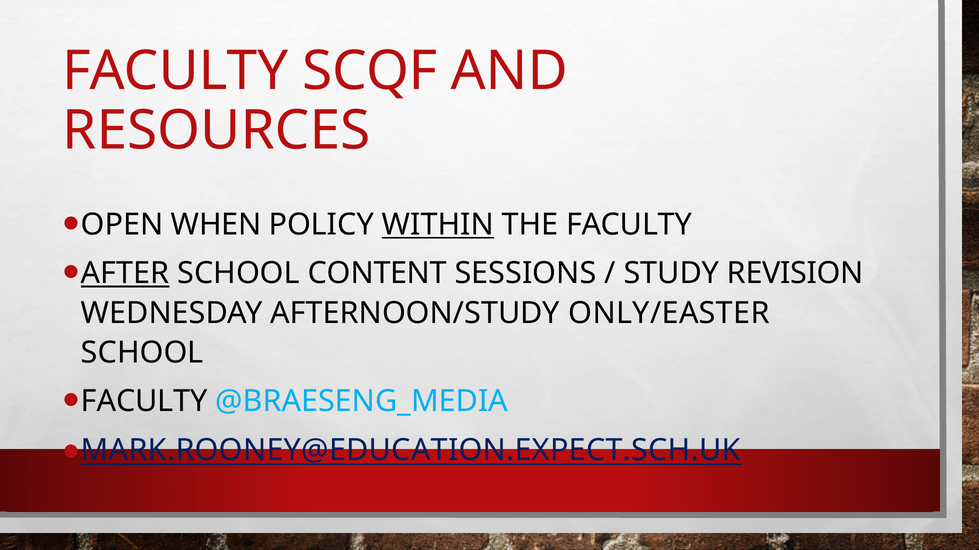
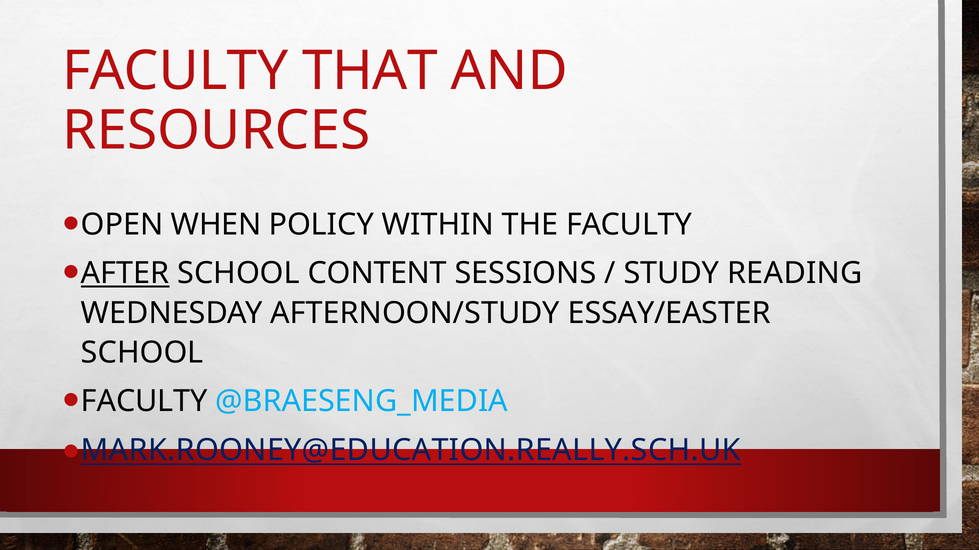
SCQF: SCQF -> THAT
WITHIN underline: present -> none
REVISION: REVISION -> READING
ONLY/EASTER: ONLY/EASTER -> ESSAY/EASTER
MARK.ROONEY@EDUCATION.EXPECT.SCH.UK: MARK.ROONEY@EDUCATION.EXPECT.SCH.UK -> MARK.ROONEY@EDUCATION.REALLY.SCH.UK
